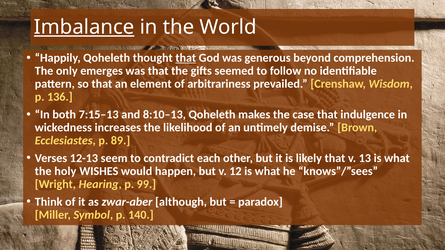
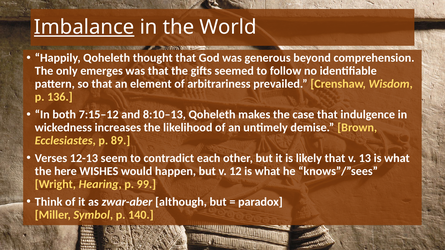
that at (186, 58) underline: present -> none
7:15–13: 7:15–13 -> 7:15–12
holy: holy -> here
